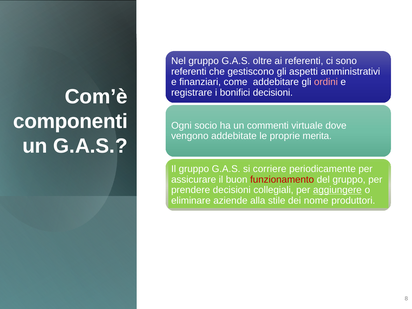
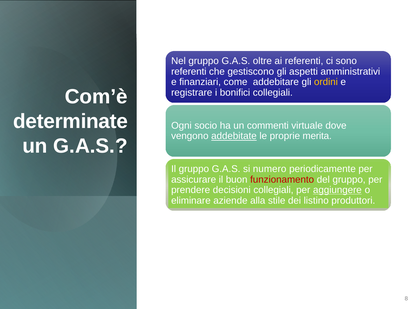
ordini colour: pink -> yellow
bonifici decisioni: decisioni -> collegiali
componenti: componenti -> determinate
addebitate underline: none -> present
corriere: corriere -> numero
nome: nome -> listino
